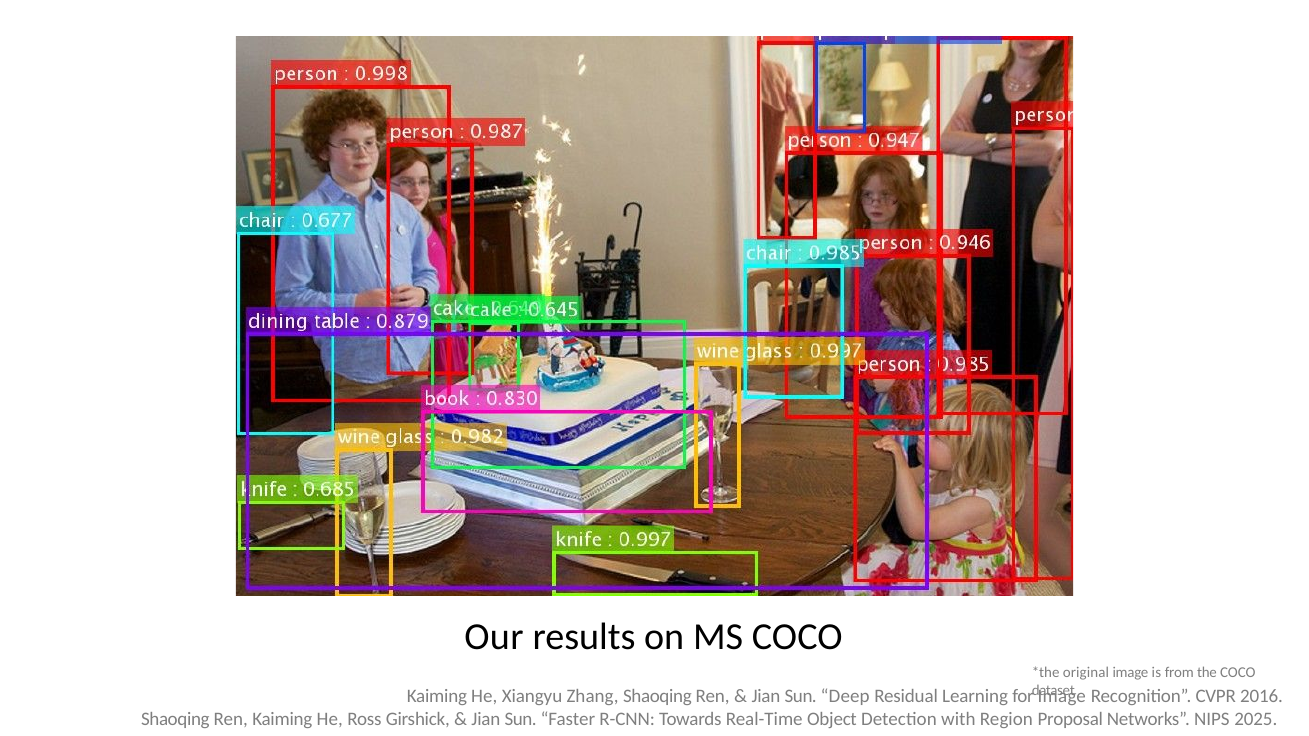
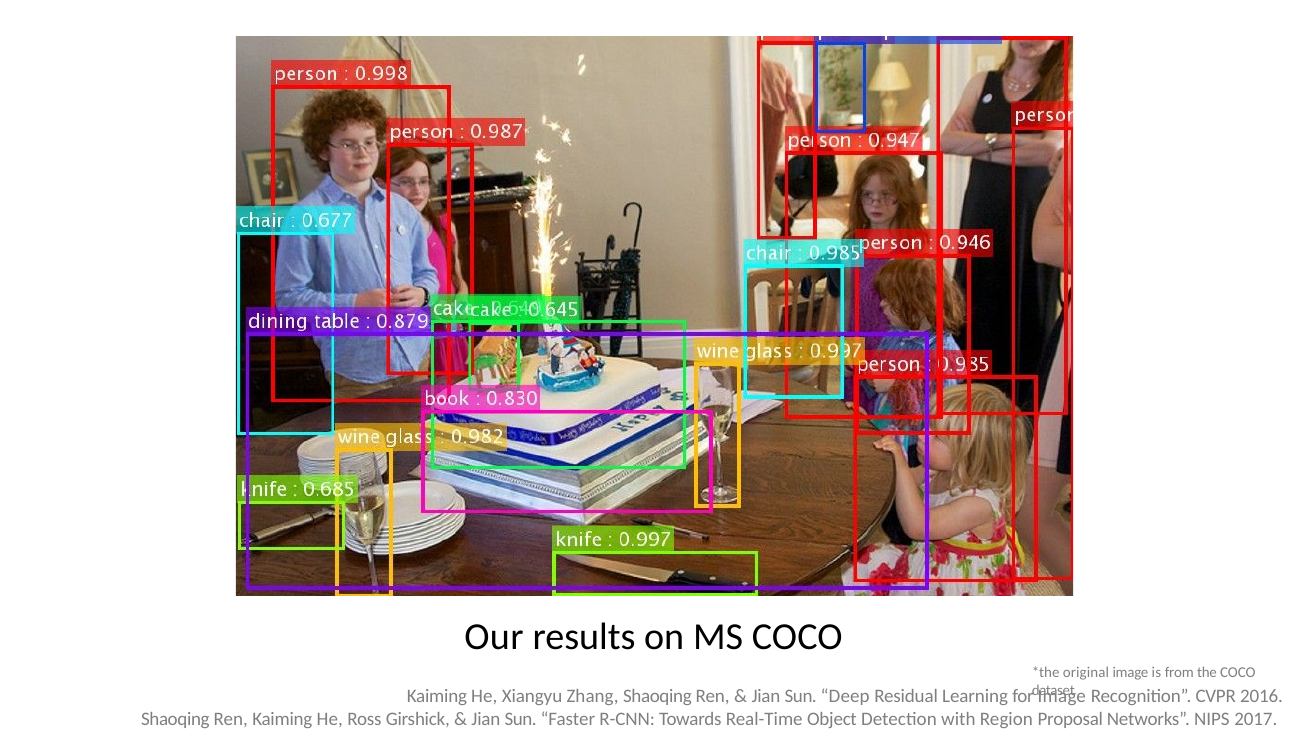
2025: 2025 -> 2017
